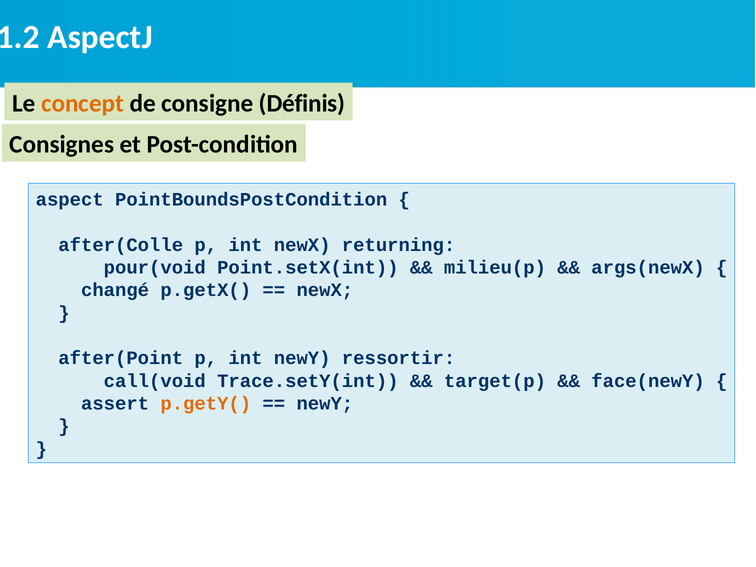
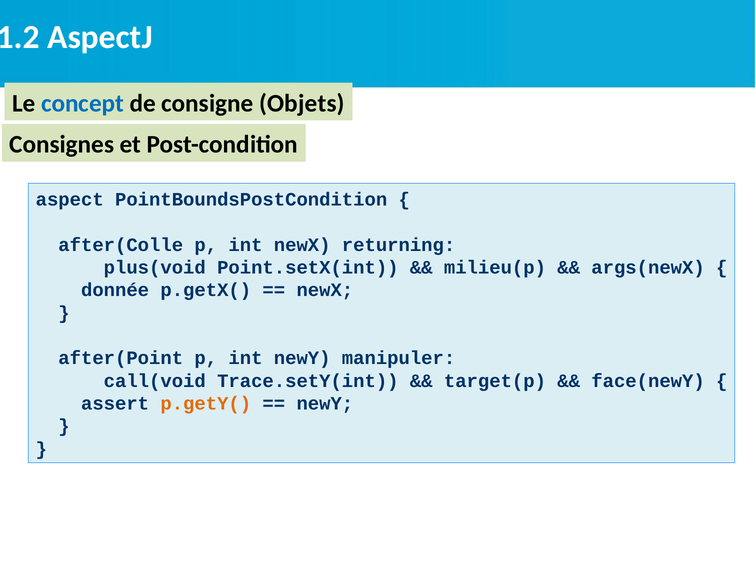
concept colour: orange -> blue
Définis: Définis -> Objets
pour(void: pour(void -> plus(void
changé: changé -> donnée
ressortir: ressortir -> manipuler
